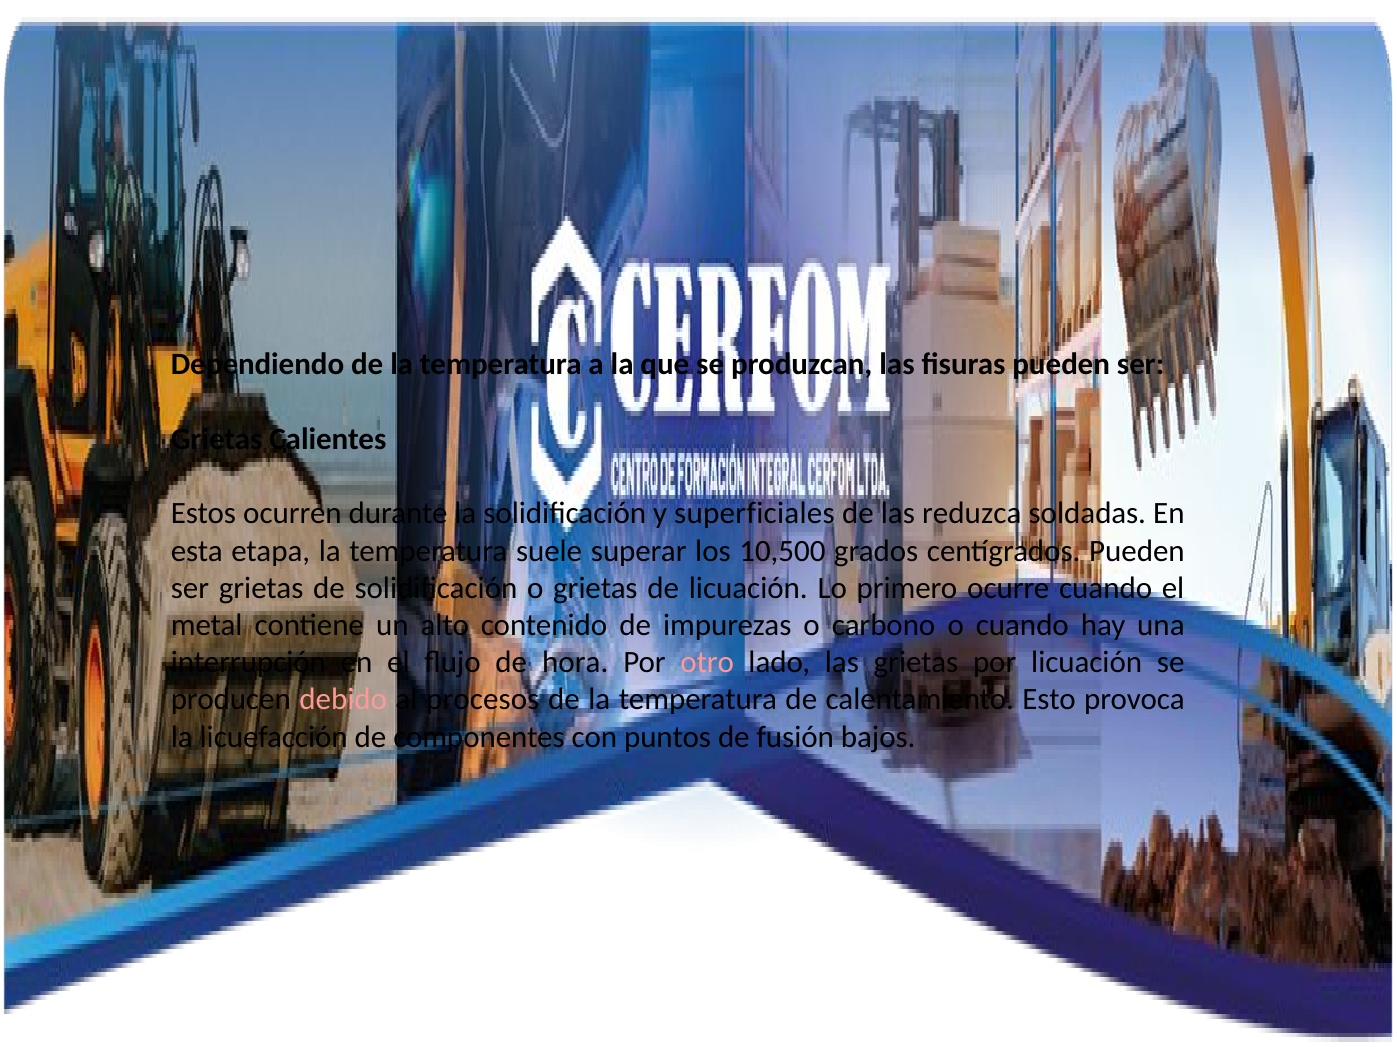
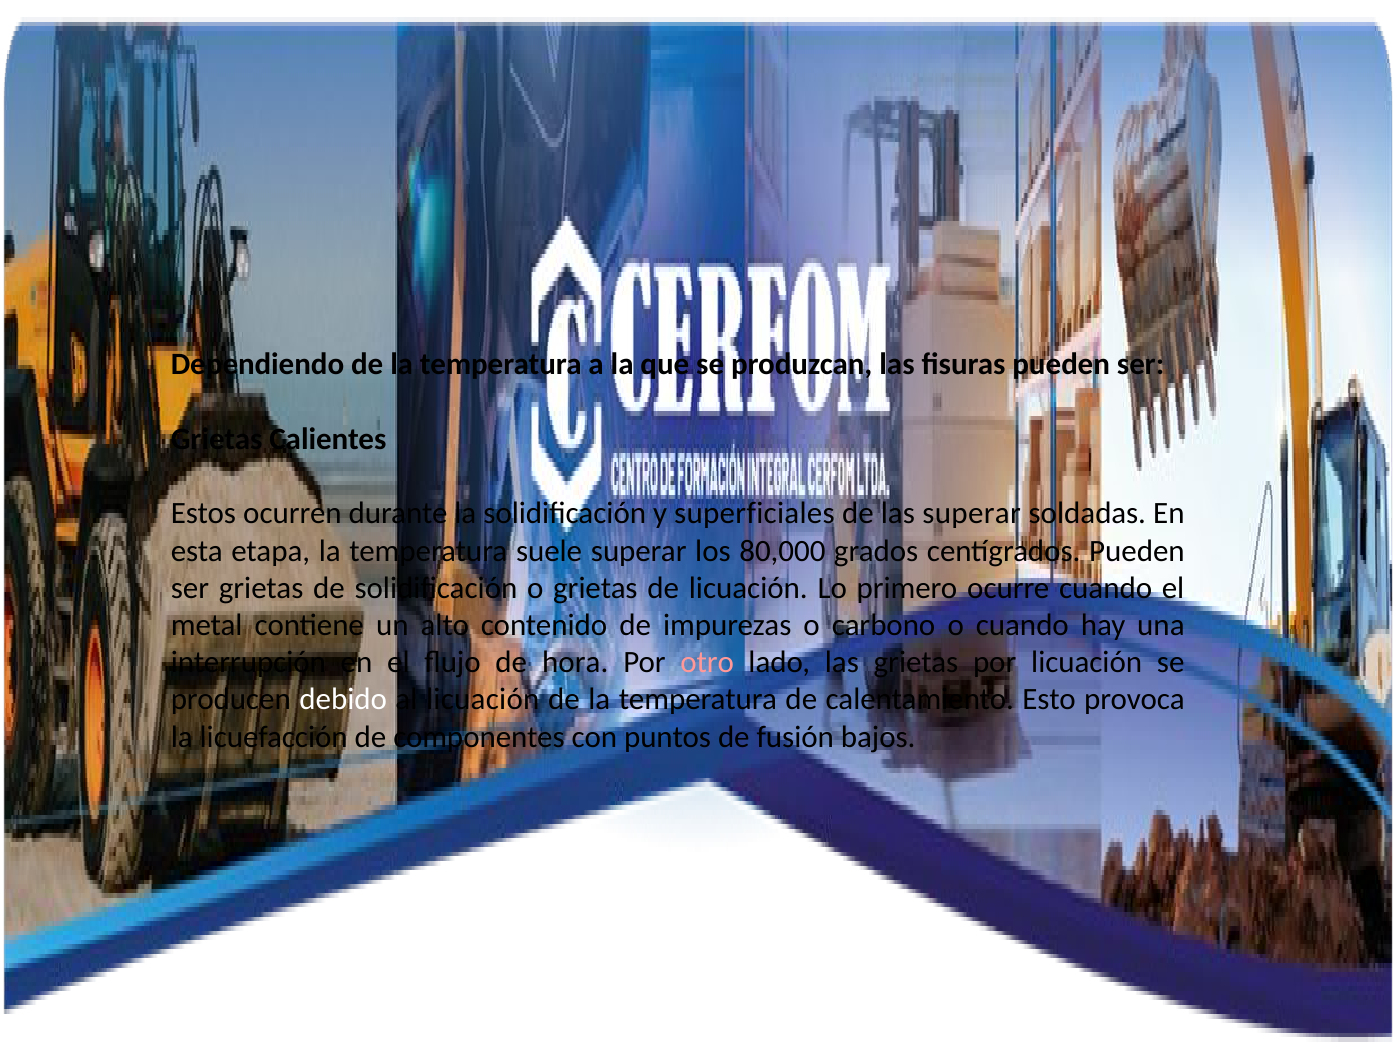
las reduzca: reduzca -> superar
10,500: 10,500 -> 80,000
debido colour: pink -> white
al procesos: procesos -> licuación
